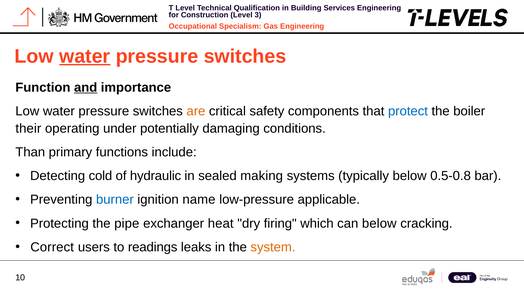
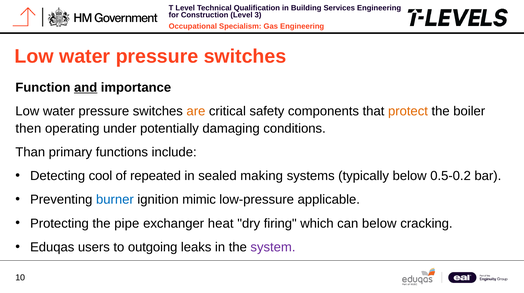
water at (85, 56) underline: present -> none
protect colour: blue -> orange
their: their -> then
cold: cold -> cool
hydraulic: hydraulic -> repeated
0.5-0.8: 0.5-0.8 -> 0.5-0.2
name: name -> mimic
Correct: Correct -> Eduqas
readings: readings -> outgoing
system colour: orange -> purple
